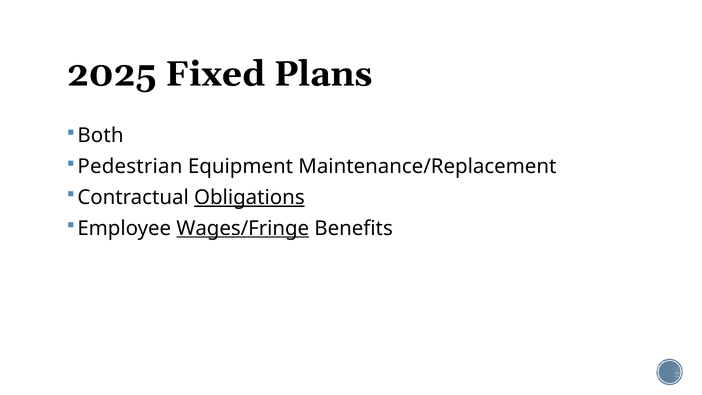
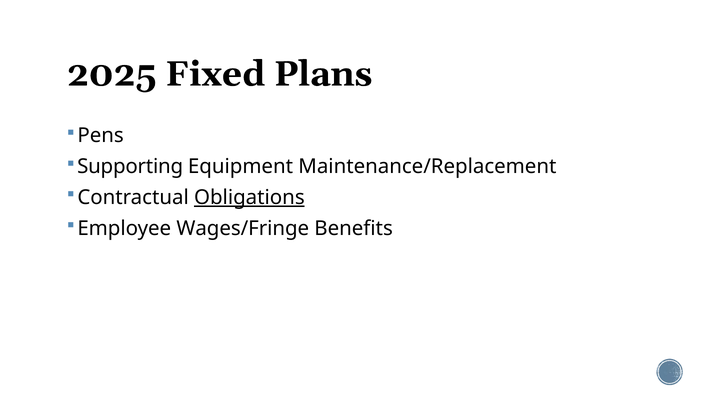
Both: Both -> Pens
Pedestrian: Pedestrian -> Supporting
Wages/Fringe underline: present -> none
